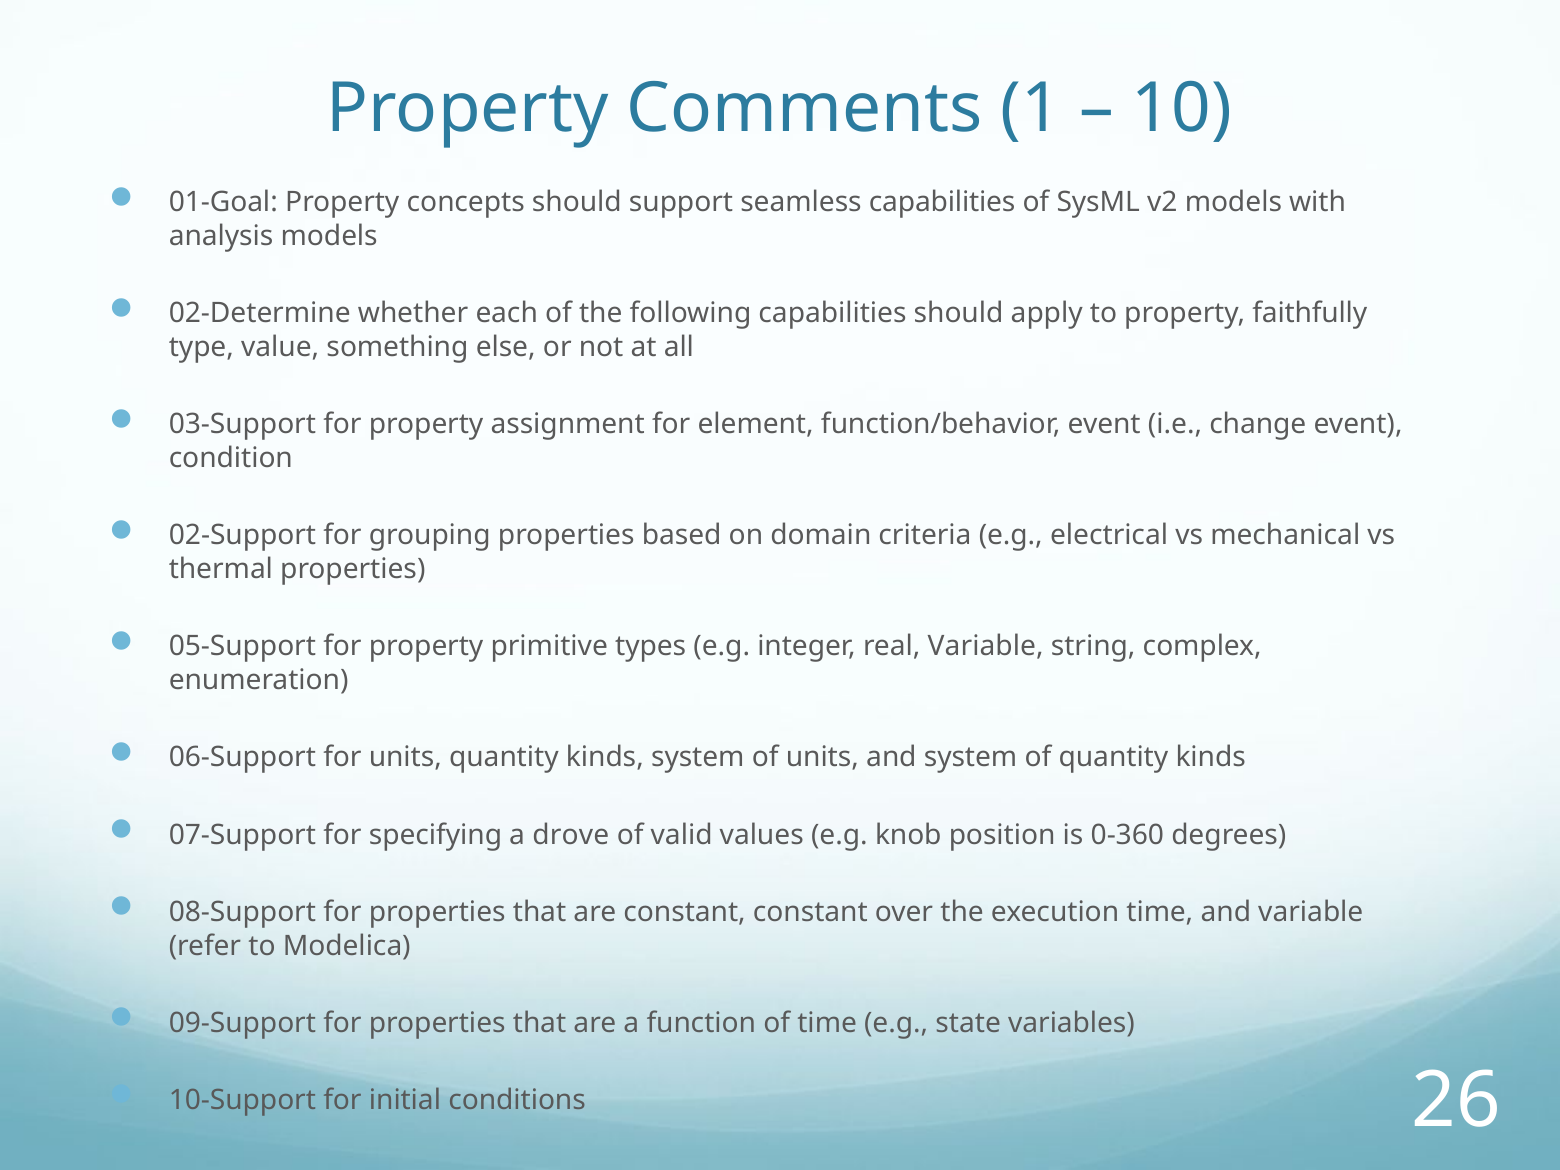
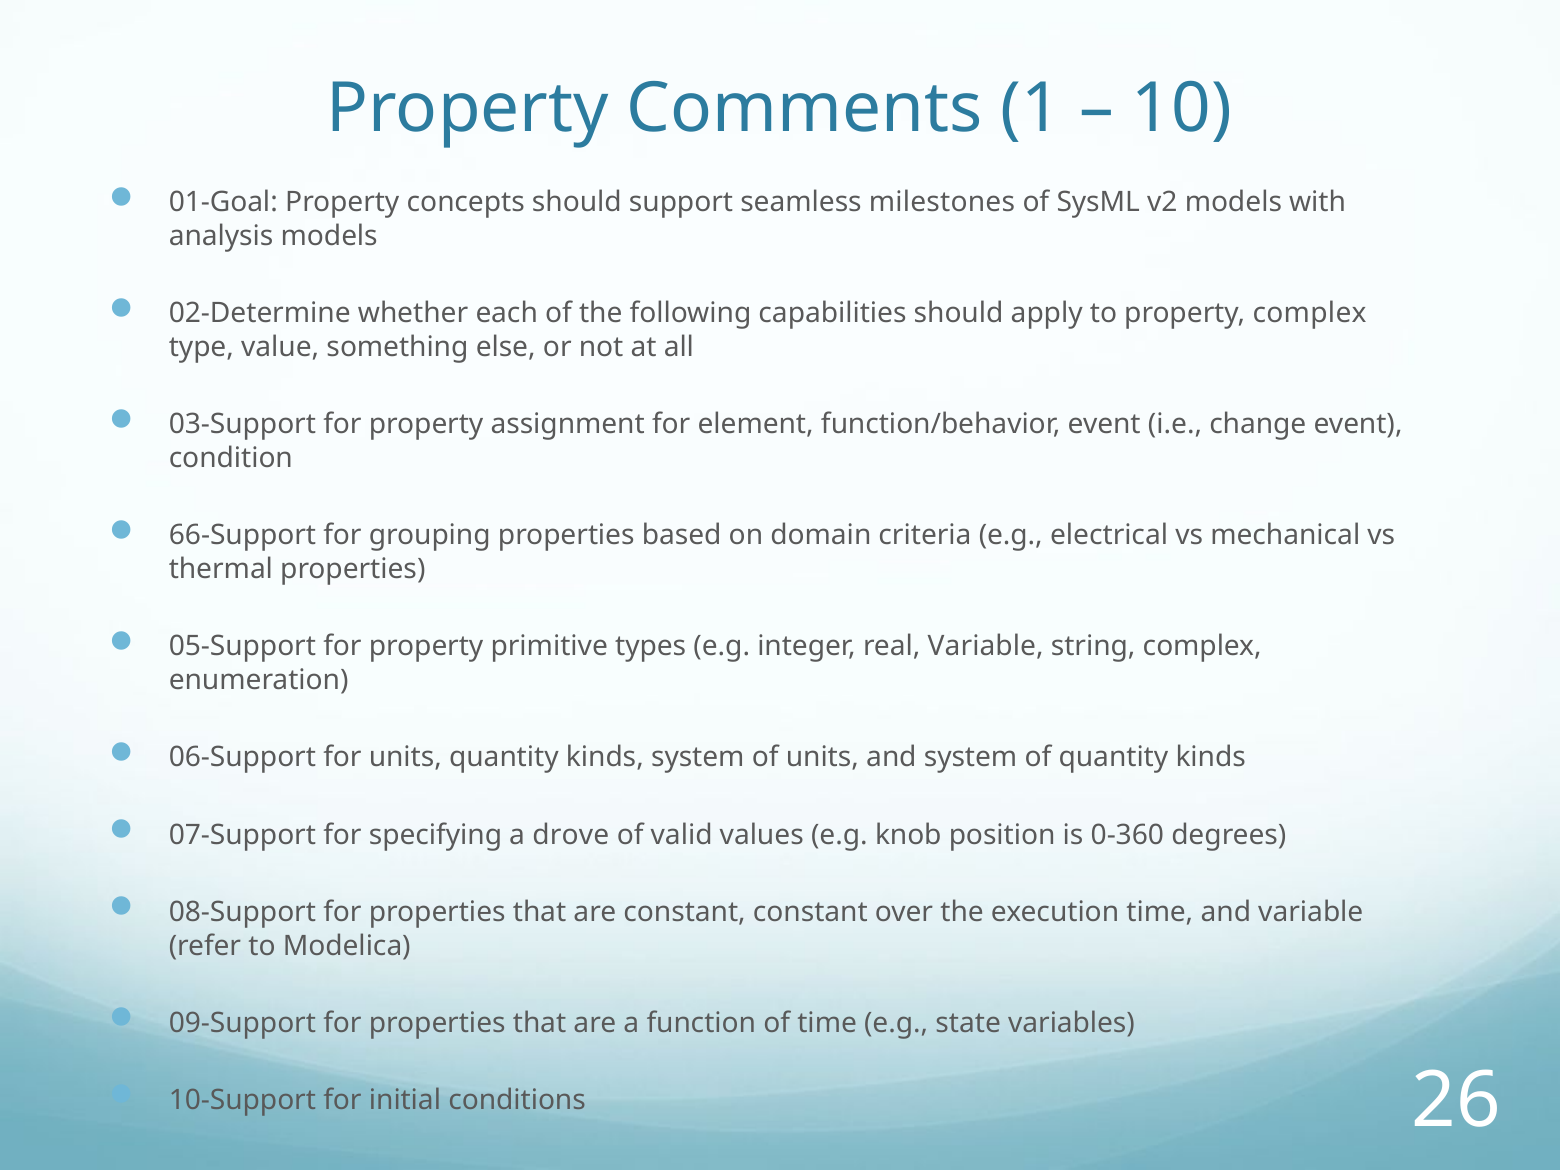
seamless capabilities: capabilities -> milestones
property faithfully: faithfully -> complex
02-Support: 02-Support -> 66-Support
